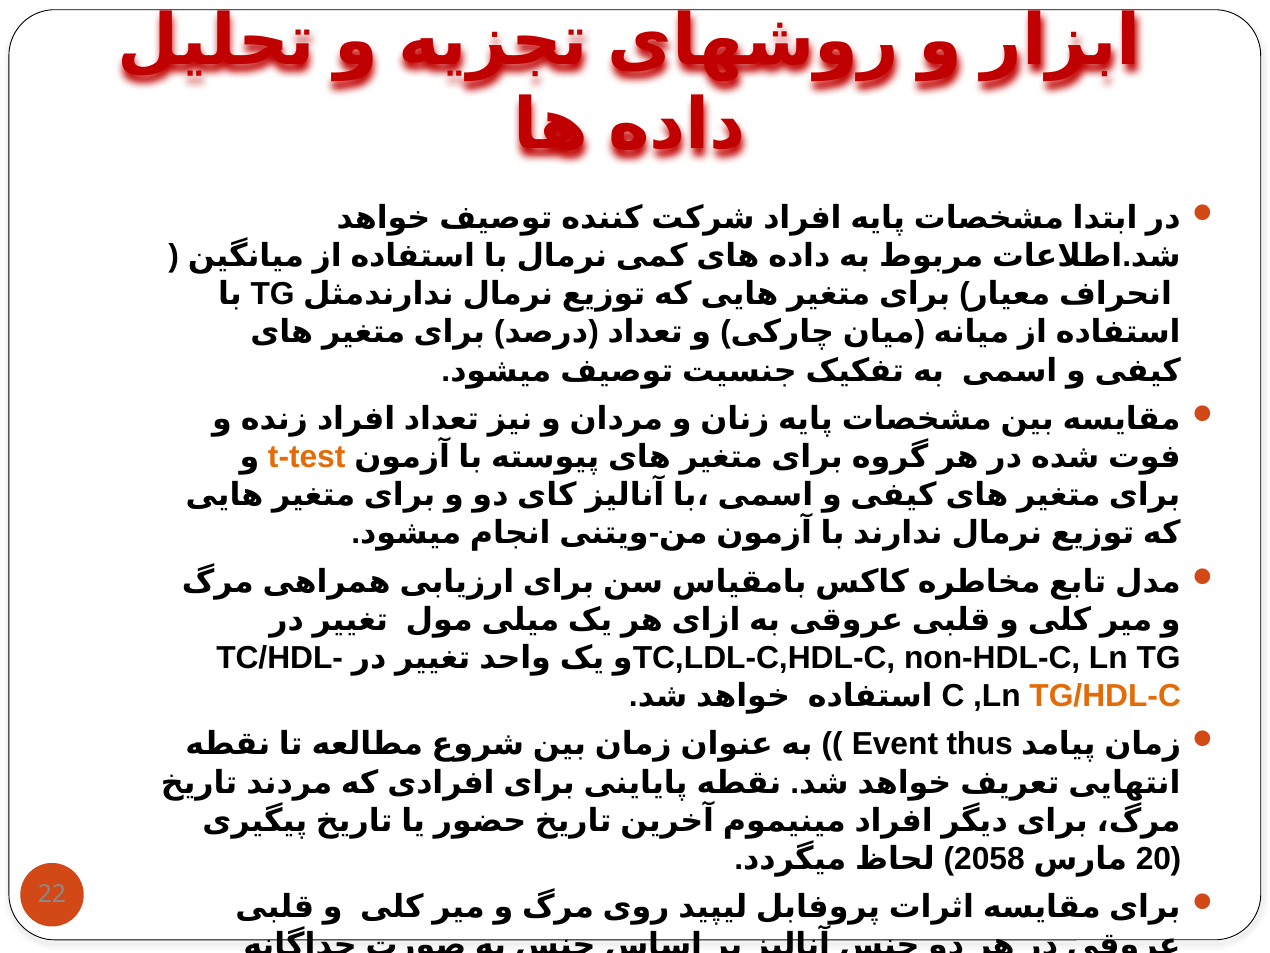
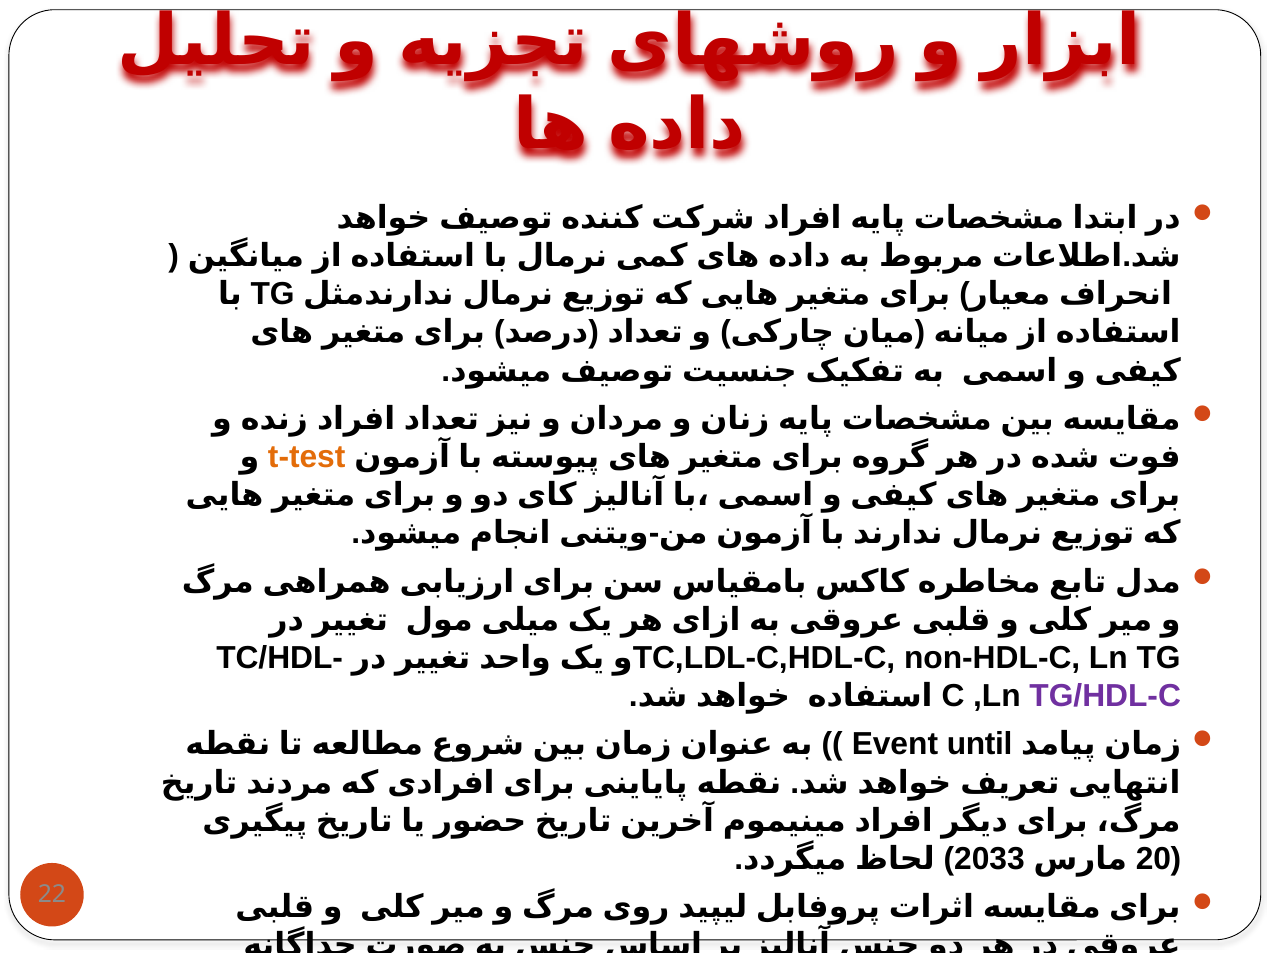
TG/HDL-C colour: orange -> purple
thus: thus -> until
2058: 2058 -> 2033
